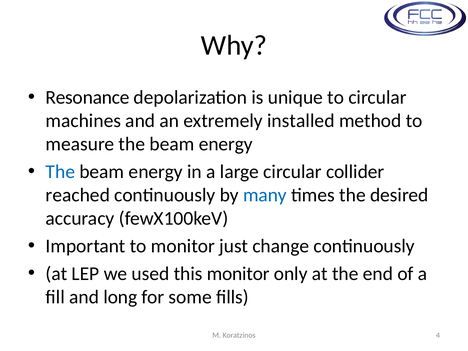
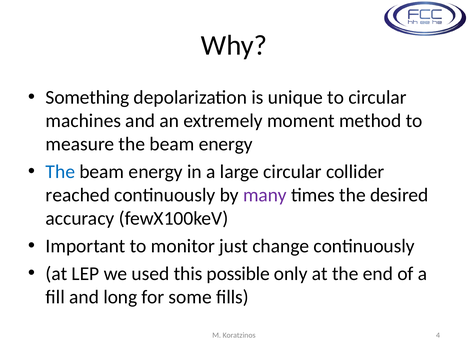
Resonance: Resonance -> Something
installed: installed -> moment
many colour: blue -> purple
this monitor: monitor -> possible
